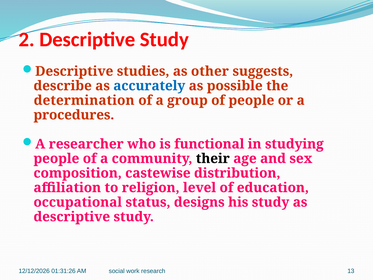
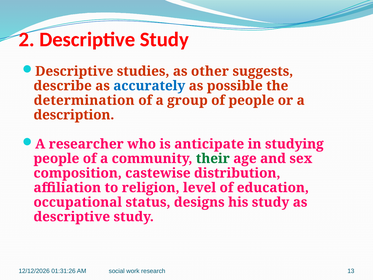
procedures: procedures -> description
functional: functional -> anticipate
their colour: black -> green
